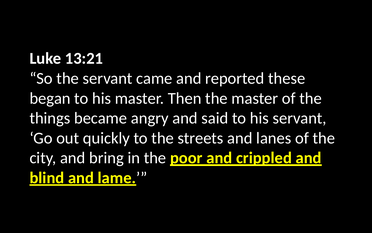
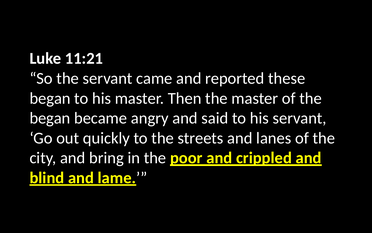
13:21: 13:21 -> 11:21
things at (50, 118): things -> began
